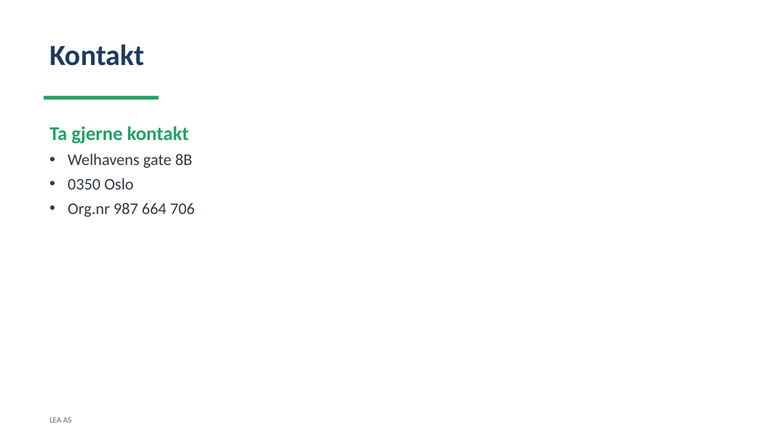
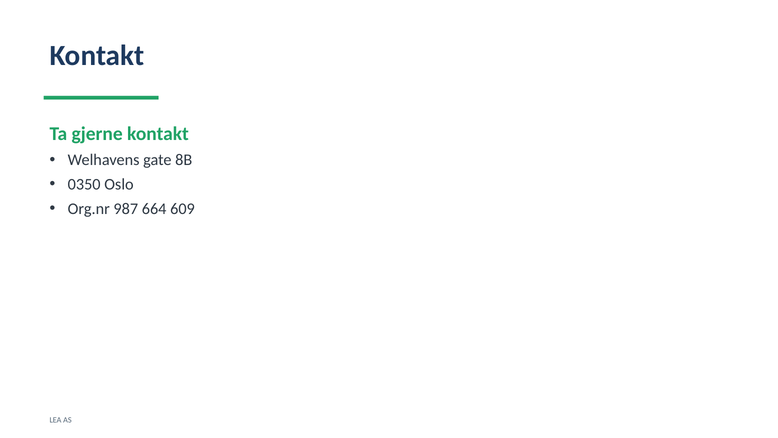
706: 706 -> 609
